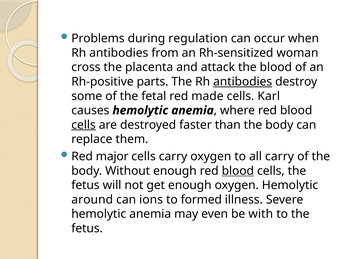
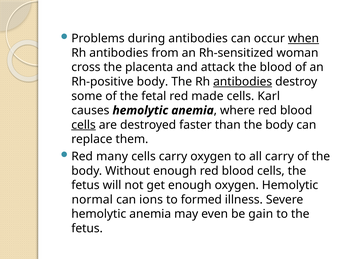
during regulation: regulation -> antibodies
when underline: none -> present
Rh-positive parts: parts -> body
major: major -> many
blood at (238, 171) underline: present -> none
around: around -> normal
with: with -> gain
